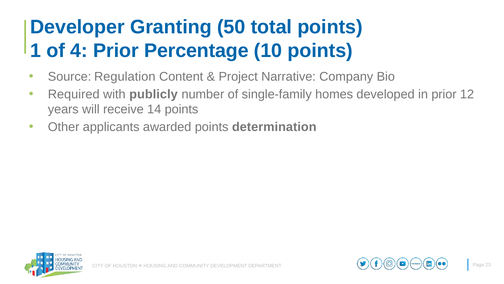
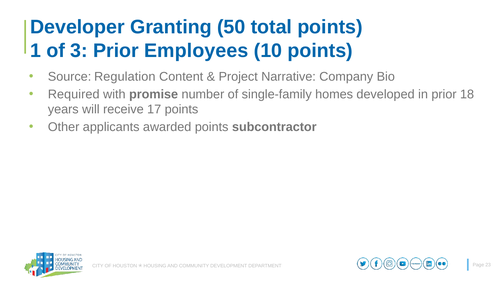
4: 4 -> 3
Percentage: Percentage -> Employees
publicly: publicly -> promise
12: 12 -> 18
14: 14 -> 17
determination: determination -> subcontractor
